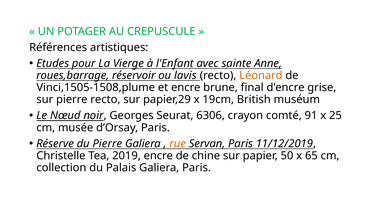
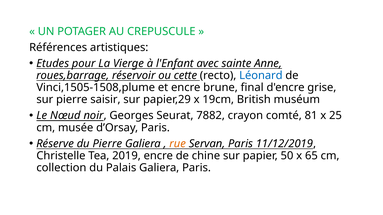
lavis: lavis -> cette
Léonard colour: orange -> blue
pierre recto: recto -> saisir
6306: 6306 -> 7882
91: 91 -> 81
